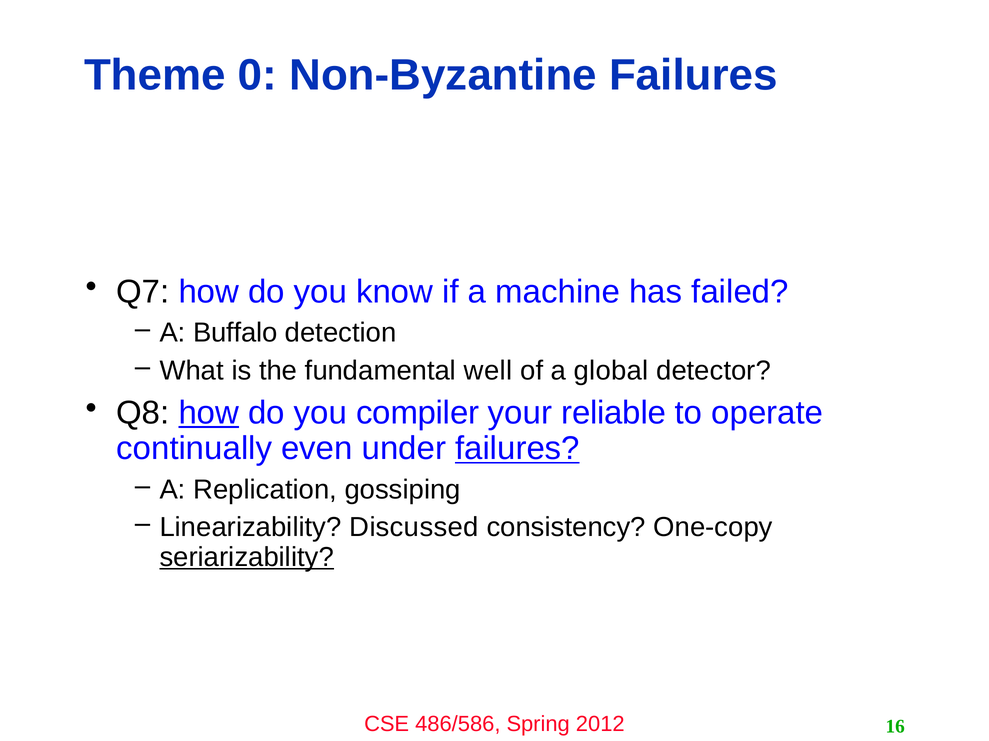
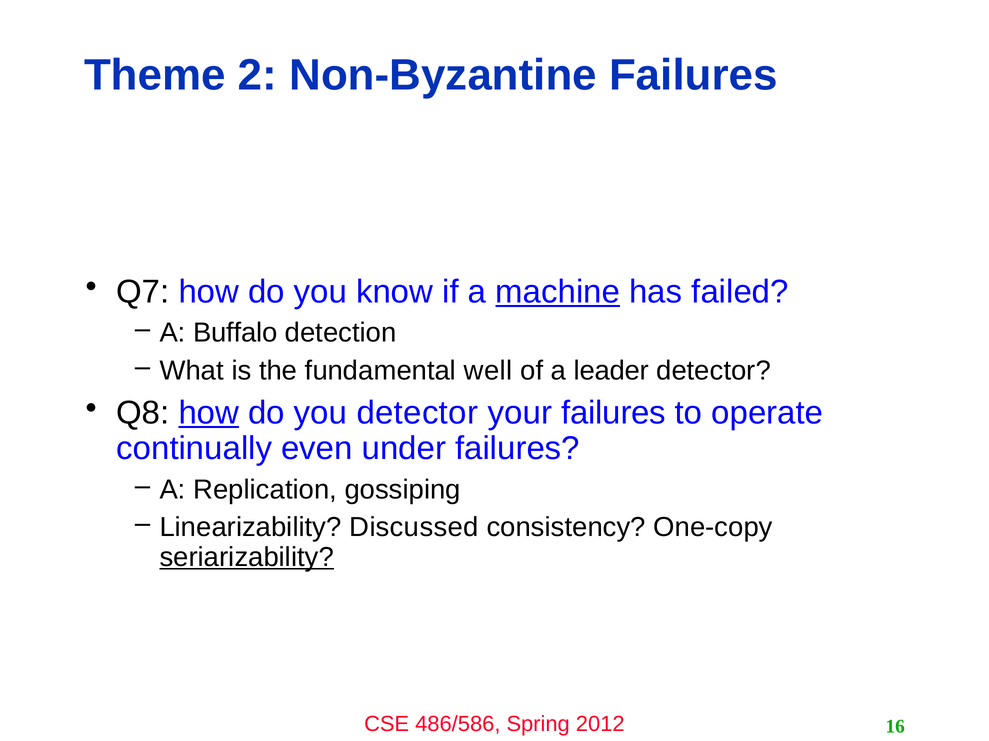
0: 0 -> 2
machine underline: none -> present
global: global -> leader
you compiler: compiler -> detector
your reliable: reliable -> failures
failures at (517, 449) underline: present -> none
